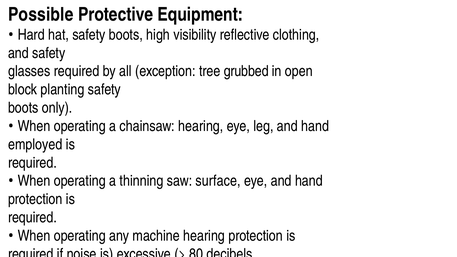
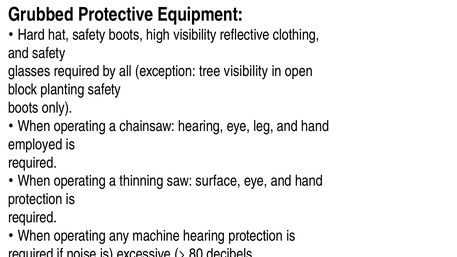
Possible: Possible -> Grubbed
tree grubbed: grubbed -> visibility
